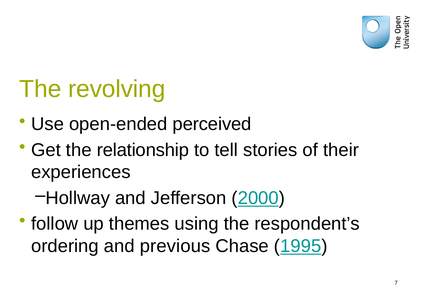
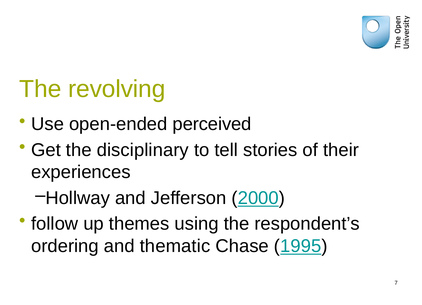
relationship: relationship -> disciplinary
previous: previous -> thematic
